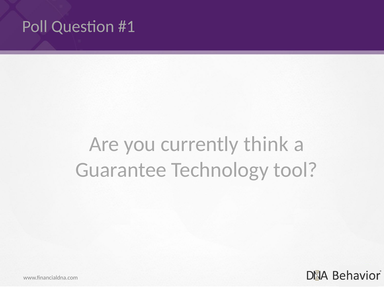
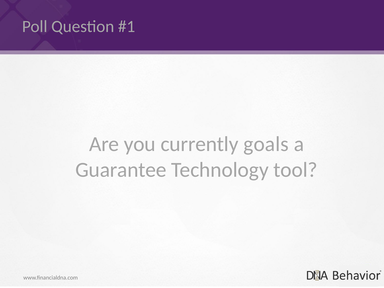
think: think -> goals
